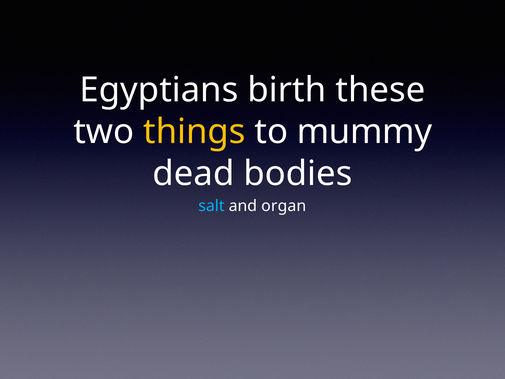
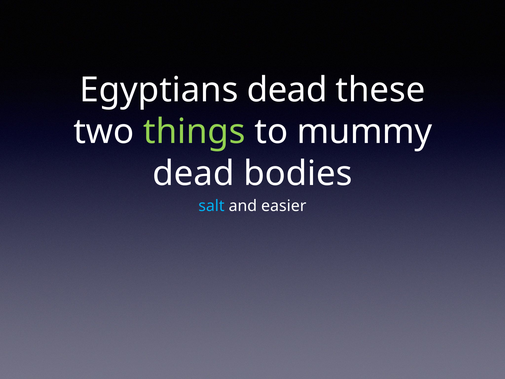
Egyptians birth: birth -> dead
things colour: yellow -> light green
organ: organ -> easier
